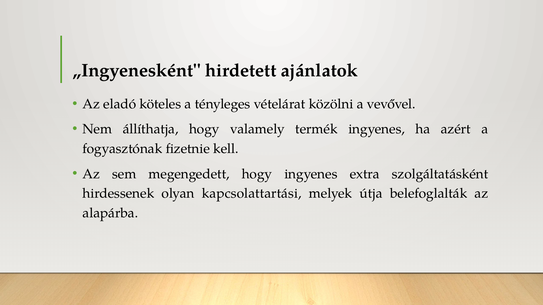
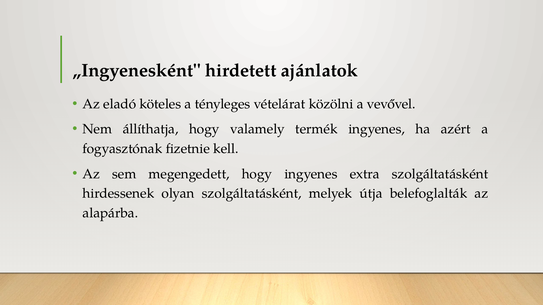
olyan kapcsolattartási: kapcsolattartási -> szolgáltatásként
